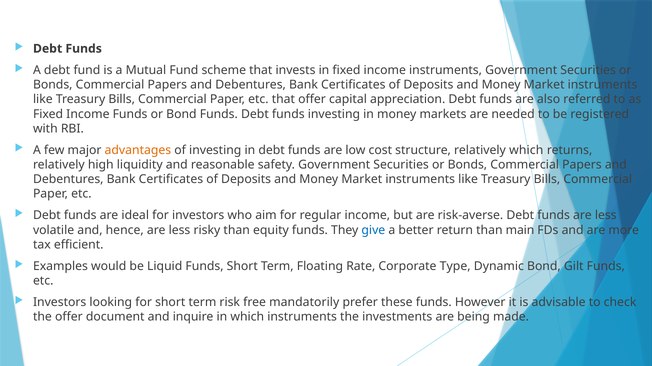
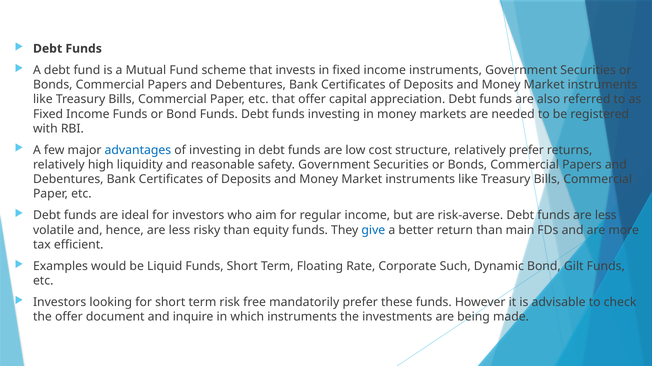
advantages colour: orange -> blue
relatively which: which -> prefer
Type: Type -> Such
